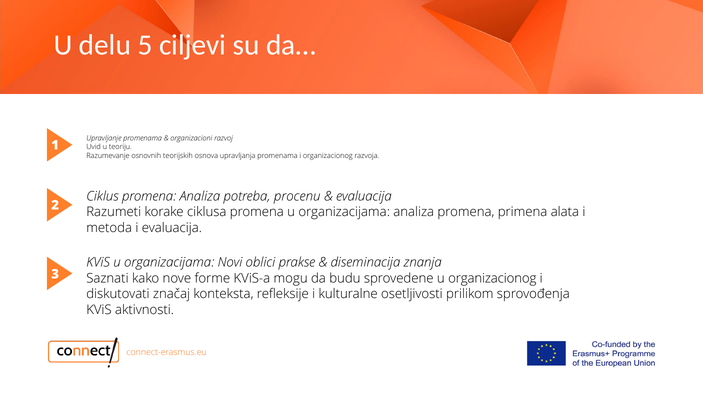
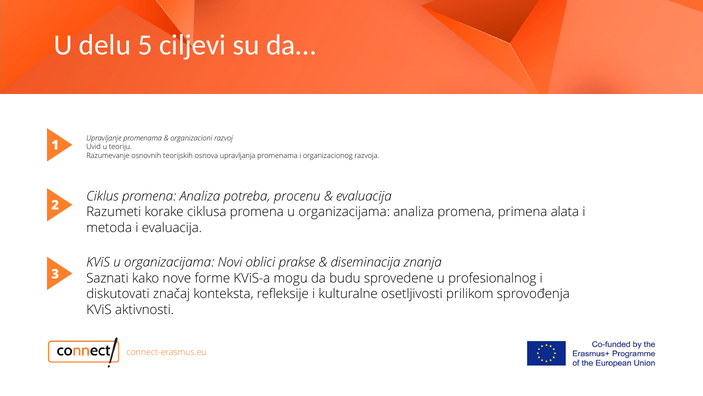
u organizacionog: organizacionog -> profesionalnog
